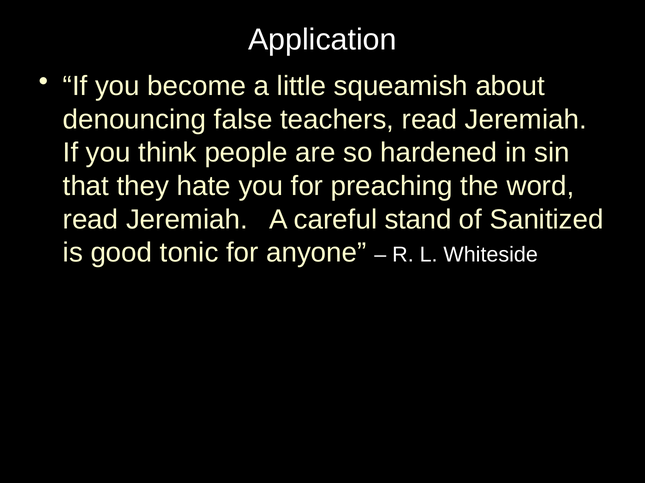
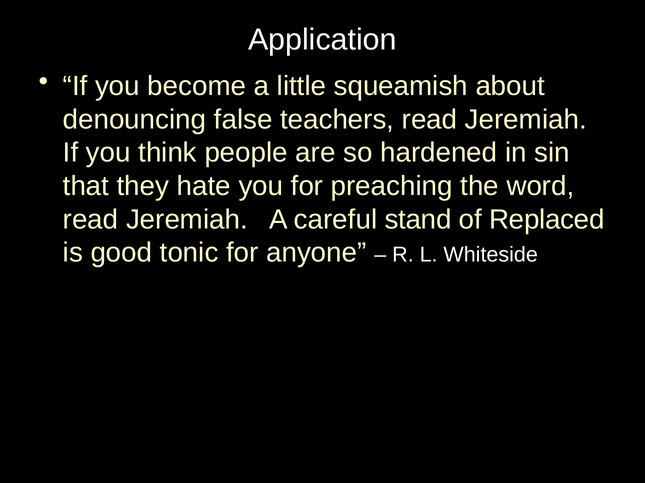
Sanitized: Sanitized -> Replaced
